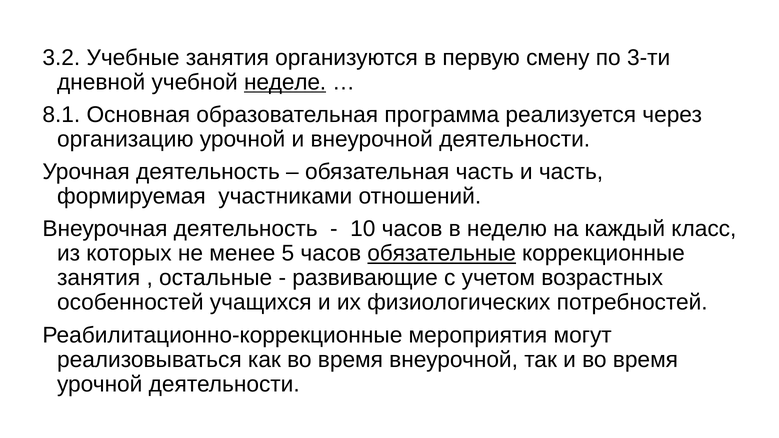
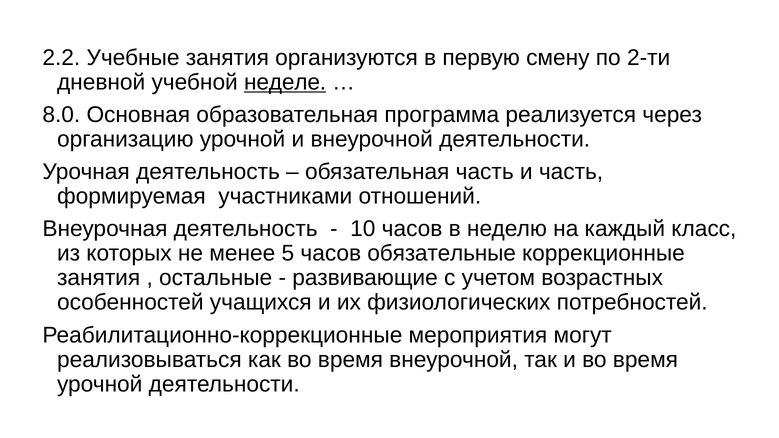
3.2: 3.2 -> 2.2
3-ти: 3-ти -> 2-ти
8.1: 8.1 -> 8.0
обязательные underline: present -> none
